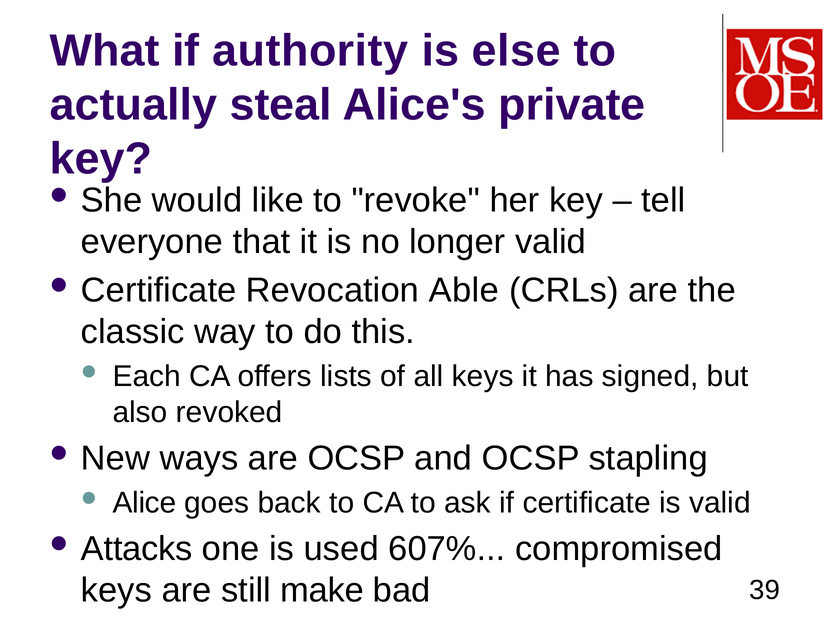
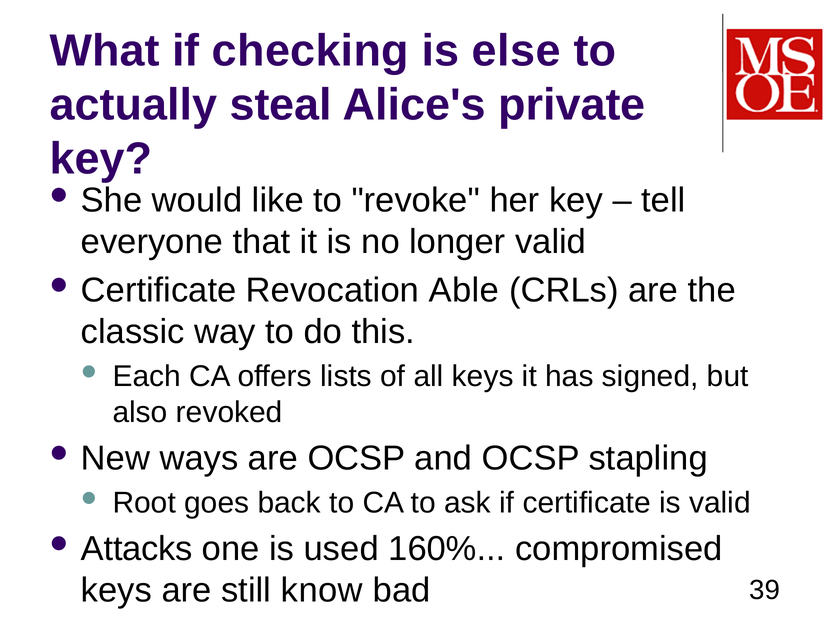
authority: authority -> checking
Alice: Alice -> Root
607%: 607% -> 160%
make: make -> know
